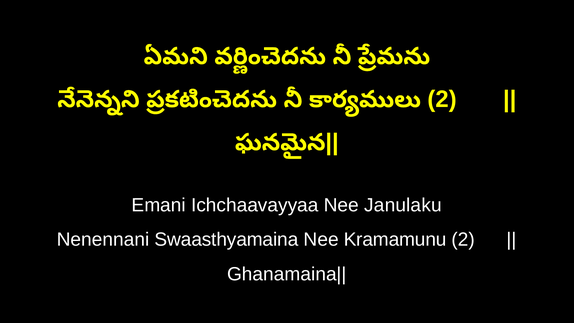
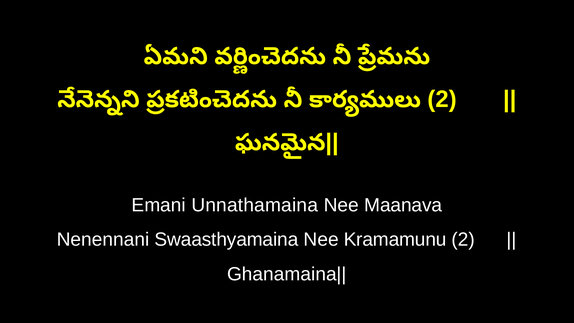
Ichchaavayyaa: Ichchaavayyaa -> Unnathamaina
Janulaku: Janulaku -> Maanava
